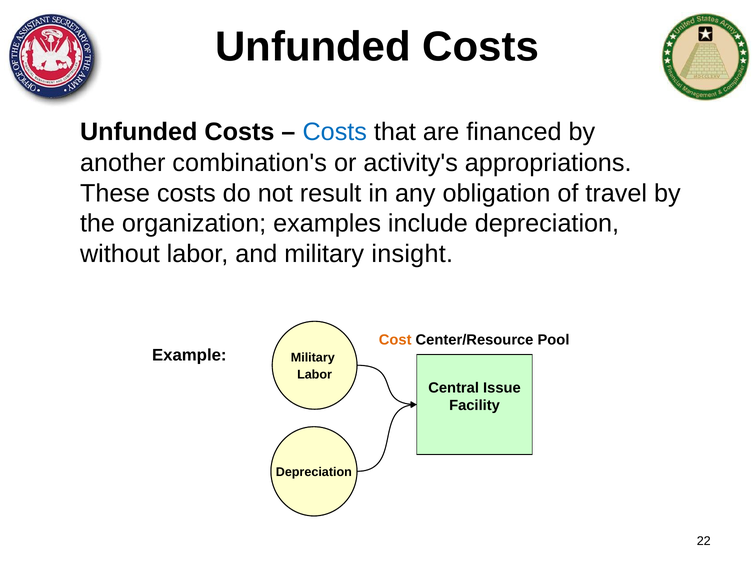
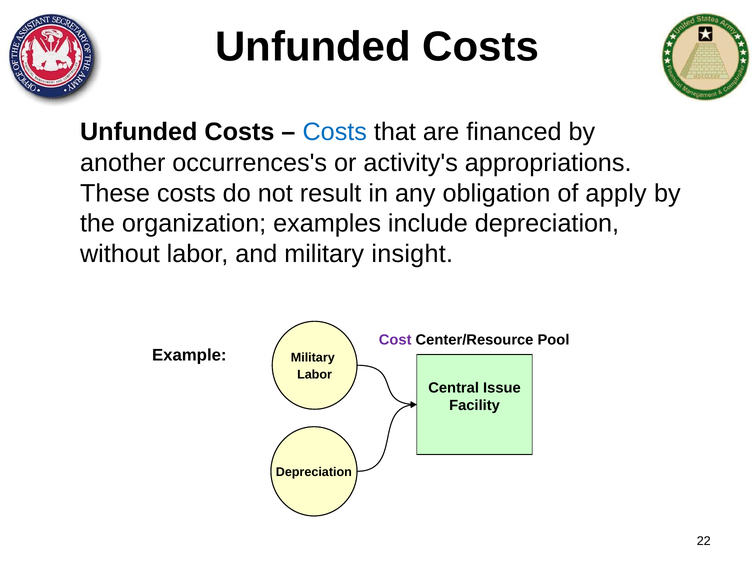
combination's: combination's -> occurrences's
travel: travel -> apply
Cost colour: orange -> purple
